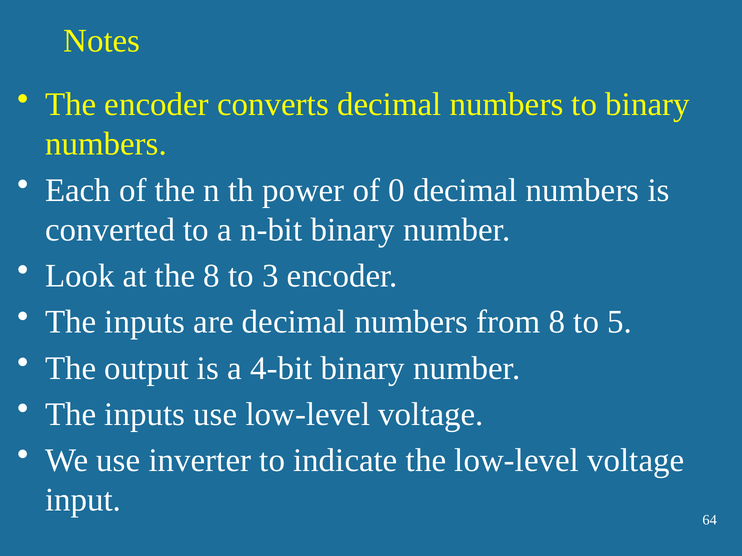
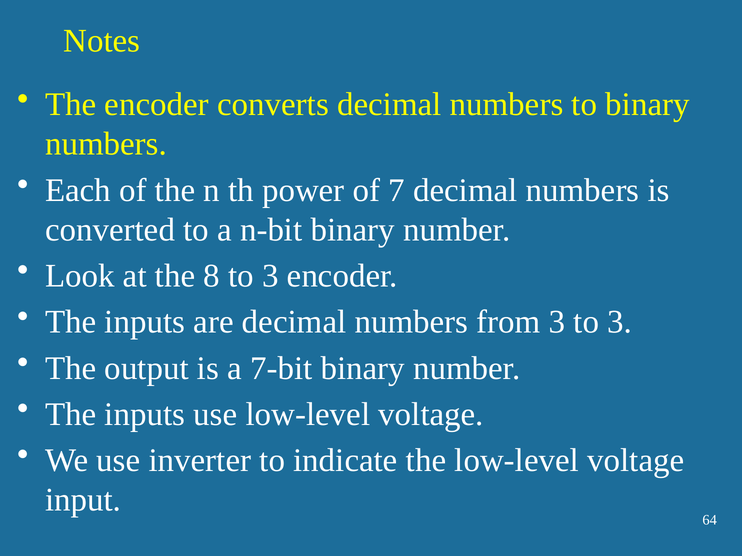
0: 0 -> 7
from 8: 8 -> 3
5 at (620, 322): 5 -> 3
4-bit: 4-bit -> 7-bit
